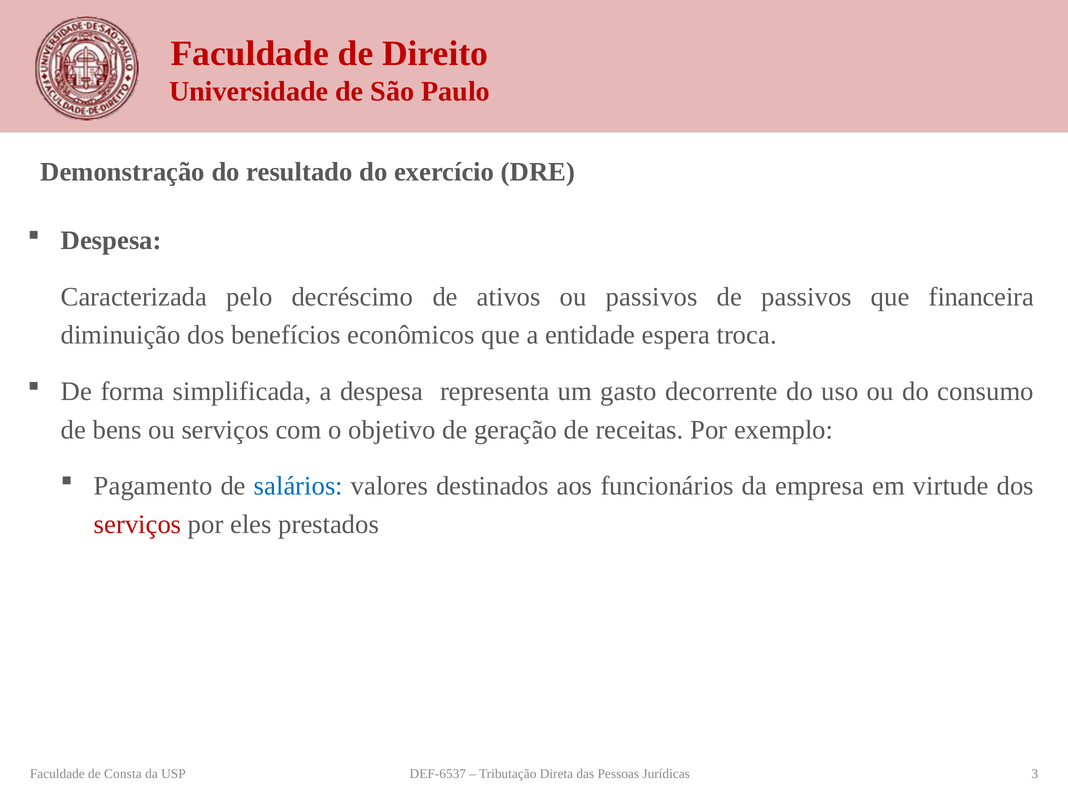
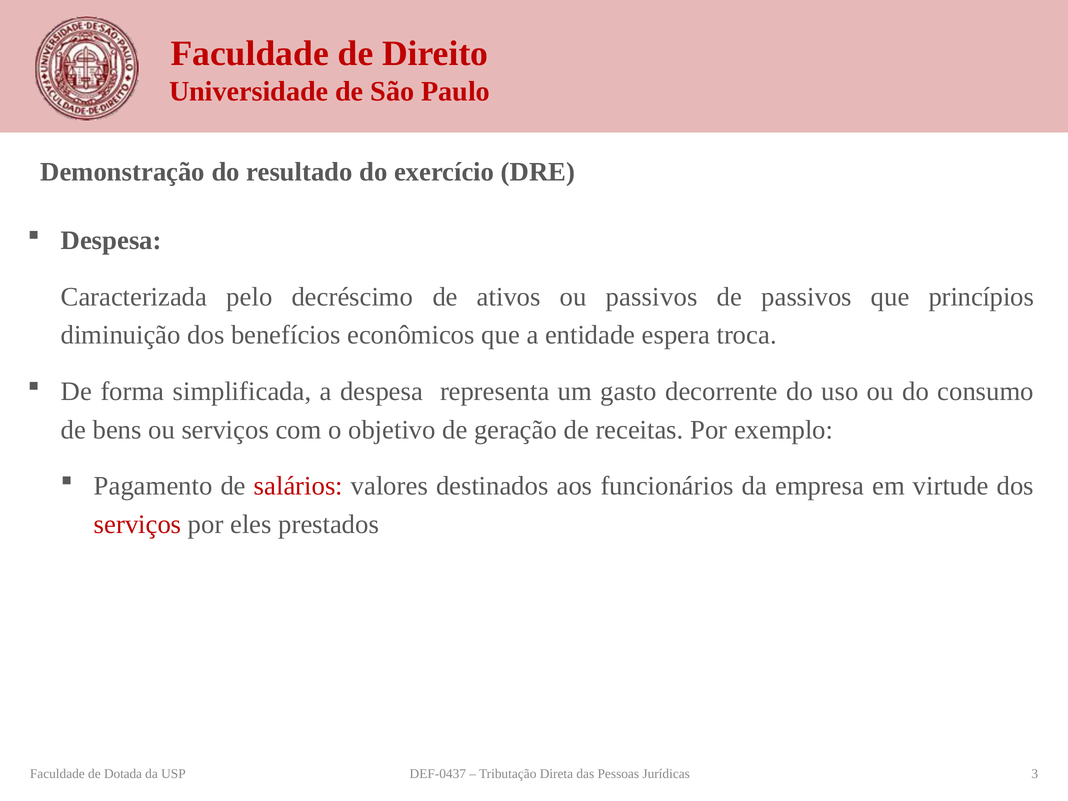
financeira: financeira -> princípios
salários colour: blue -> red
Consta: Consta -> Dotada
DEF-6537: DEF-6537 -> DEF-0437
